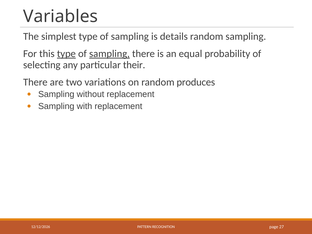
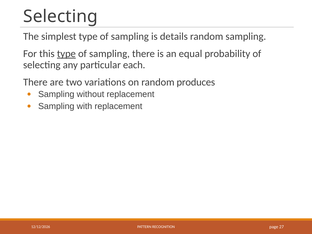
Variables at (61, 16): Variables -> Selecting
sampling at (109, 54) underline: present -> none
their: their -> each
